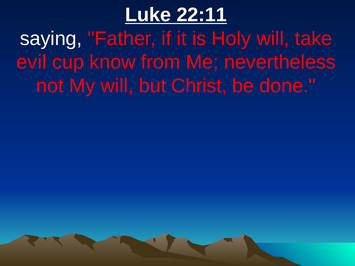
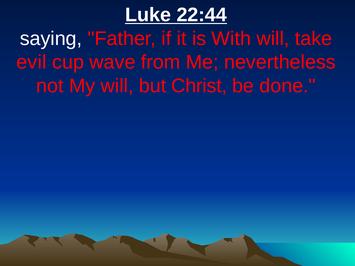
22:11: 22:11 -> 22:44
Holy: Holy -> With
know: know -> wave
